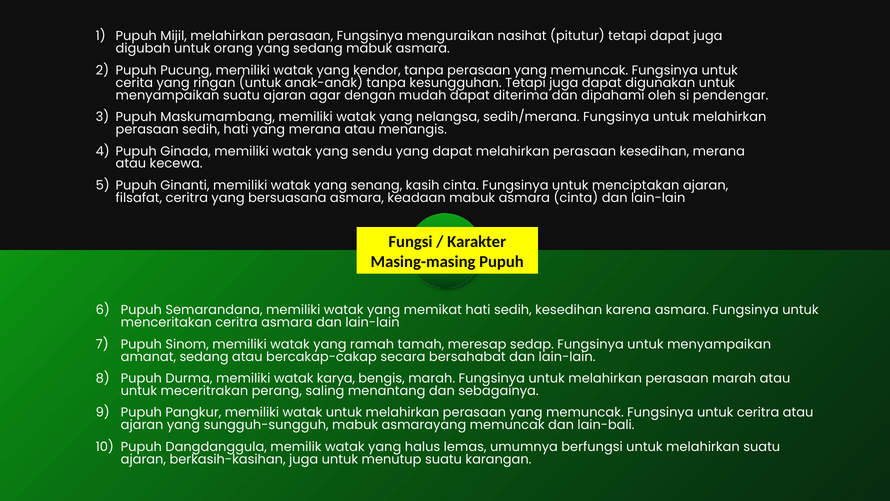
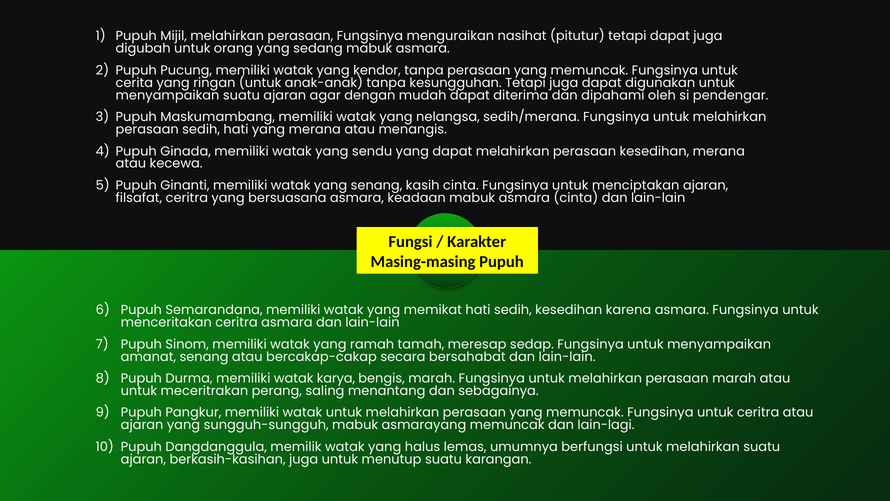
amanat sedang: sedang -> senang
lain-bali: lain-bali -> lain-lagi
